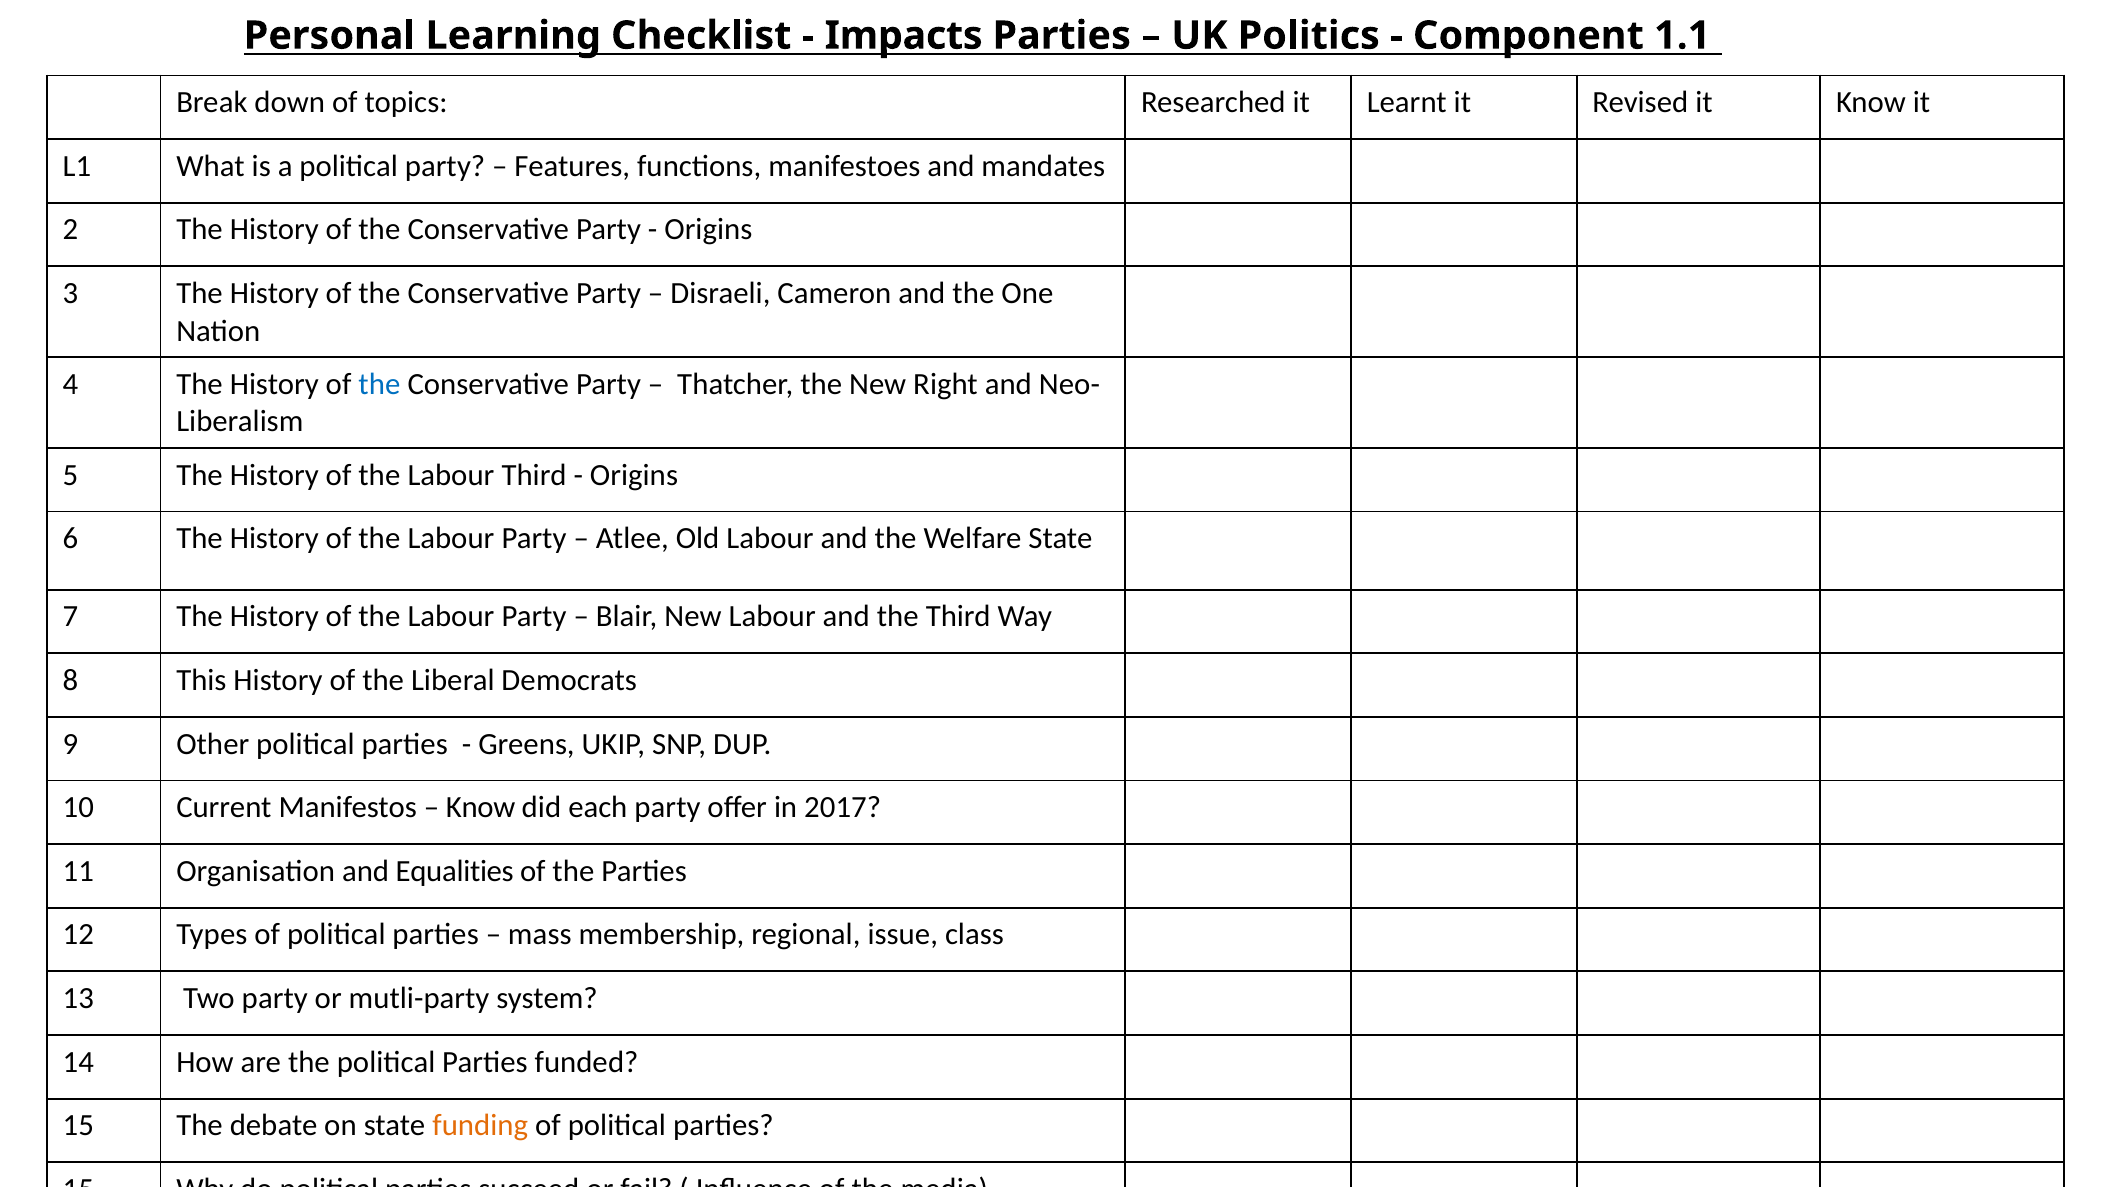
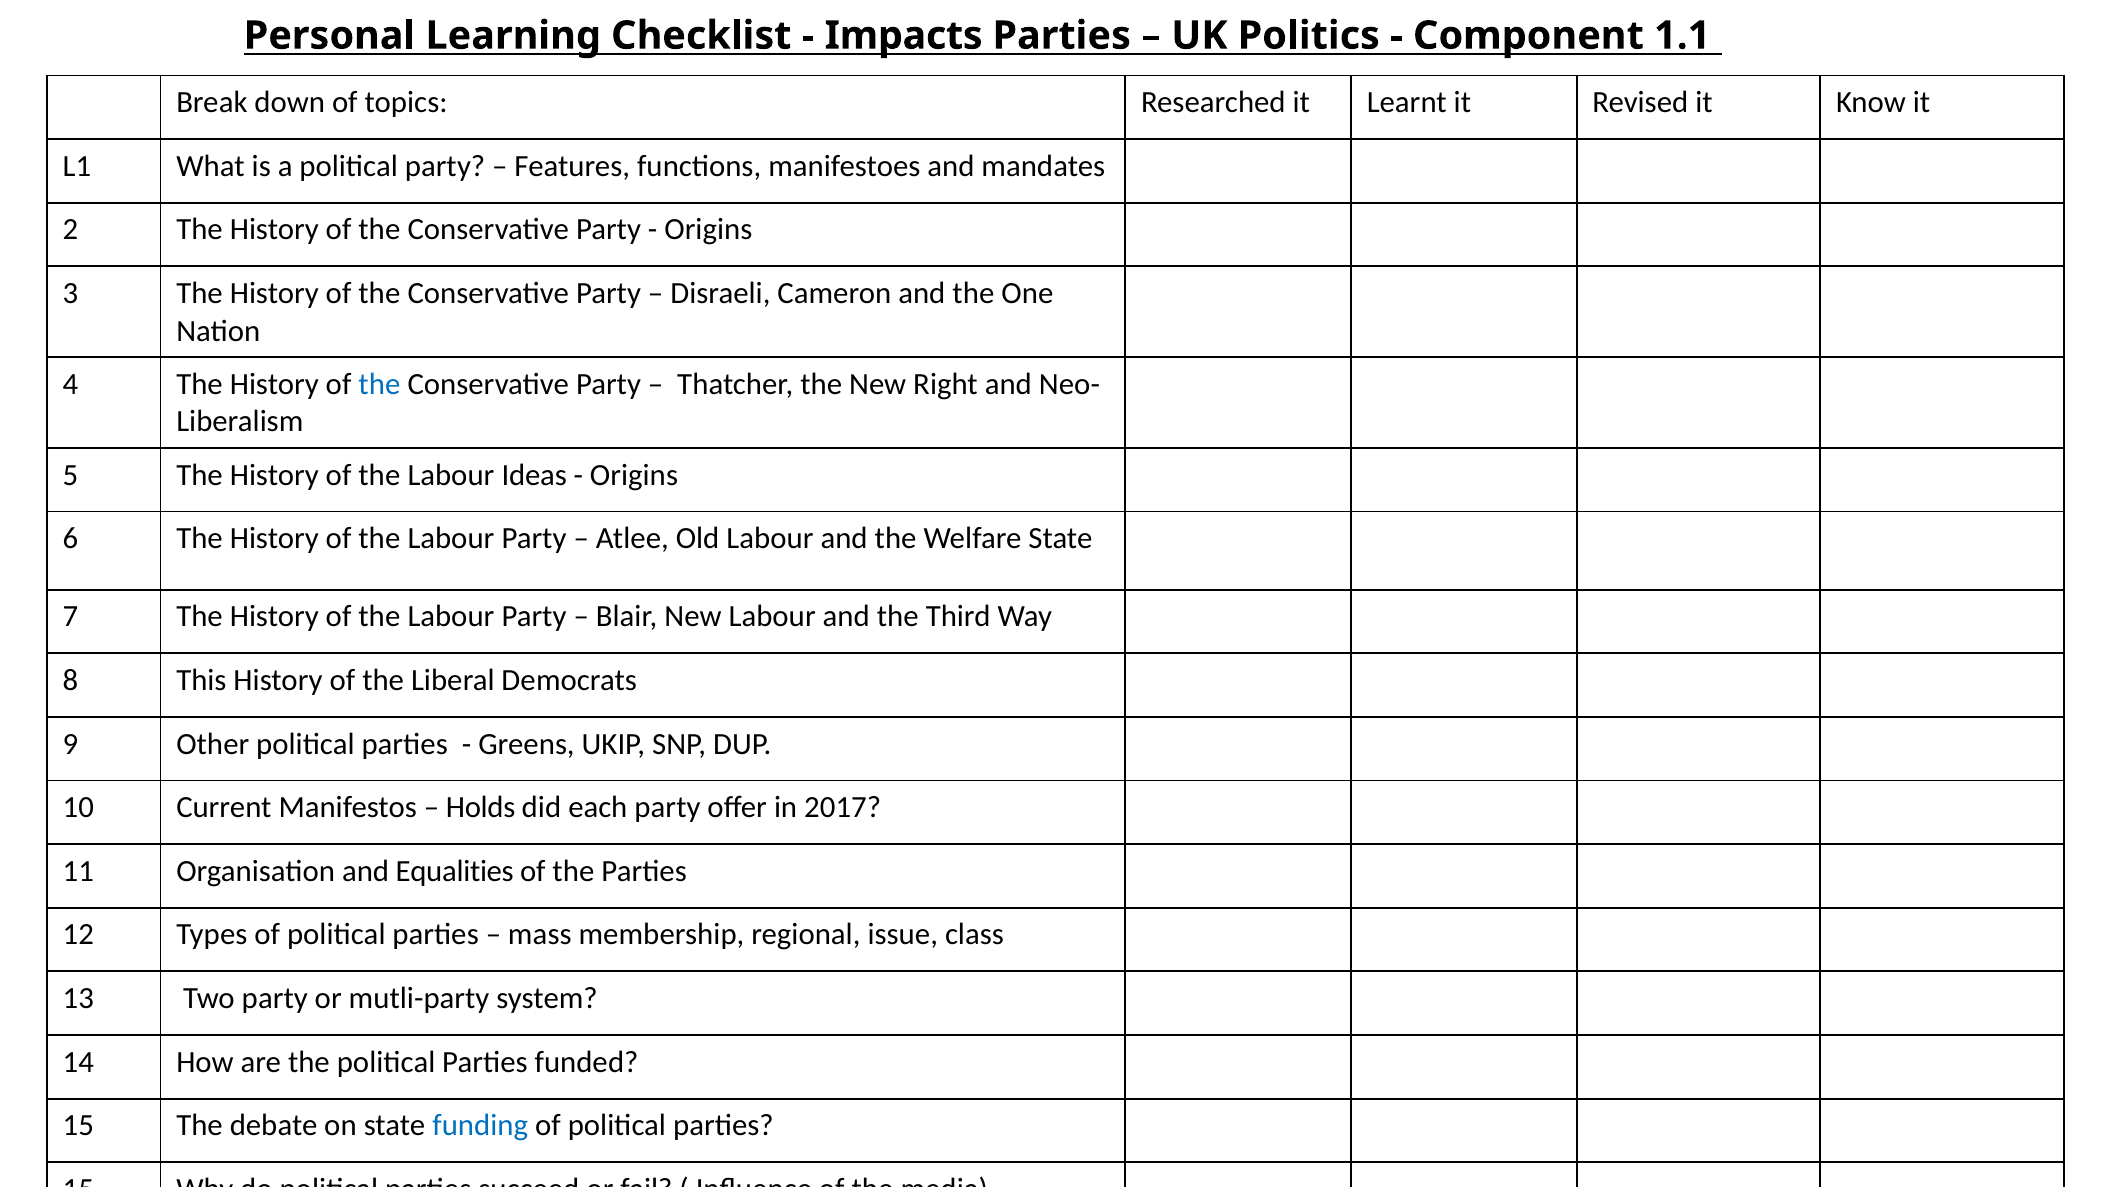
Labour Third: Third -> Ideas
Know at (481, 808): Know -> Holds
funding colour: orange -> blue
